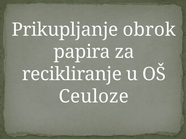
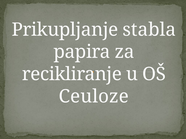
obrok: obrok -> stabla
